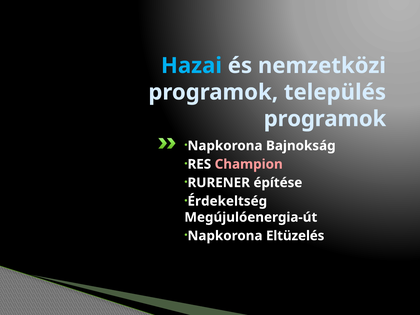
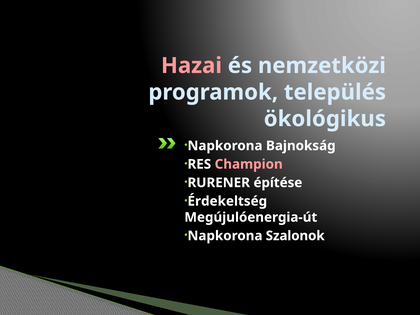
Hazai colour: light blue -> pink
programok at (325, 119): programok -> ökológikus
Eltüzelés: Eltüzelés -> Szalonok
